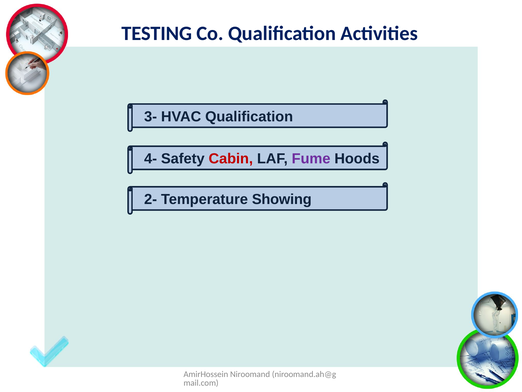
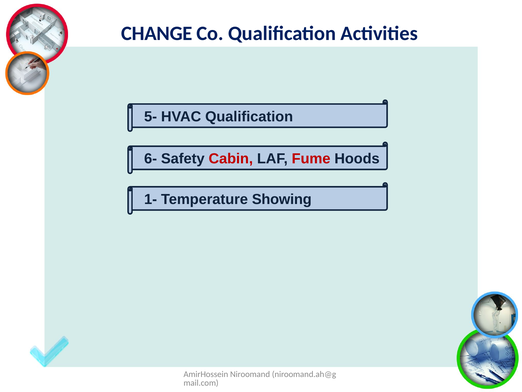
TESTING: TESTING -> CHANGE
3-: 3- -> 5-
4-: 4- -> 6-
Fume colour: purple -> red
2-: 2- -> 1-
